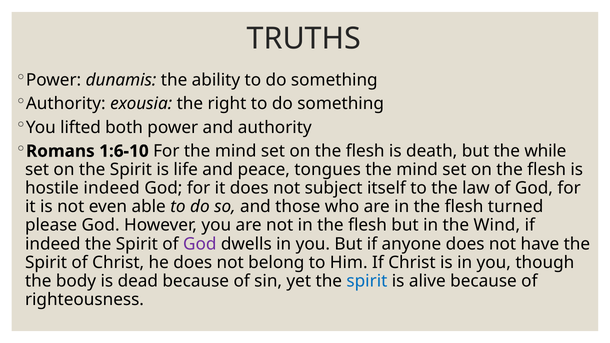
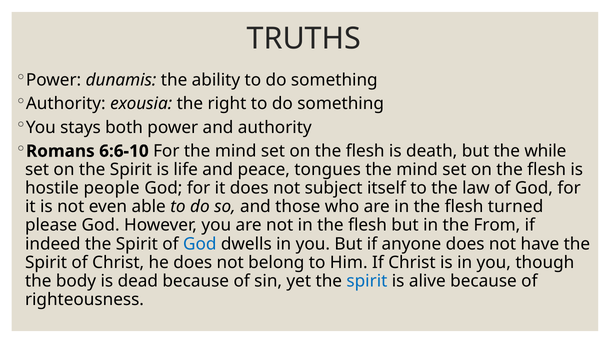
lifted: lifted -> stays
1:6-10: 1:6-10 -> 6:6-10
hostile indeed: indeed -> people
Wind: Wind -> From
God at (200, 244) colour: purple -> blue
